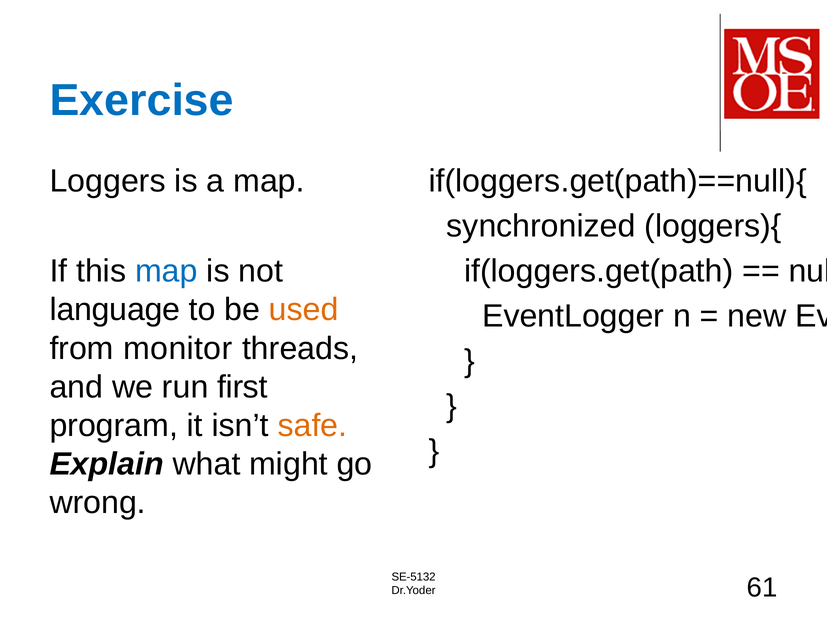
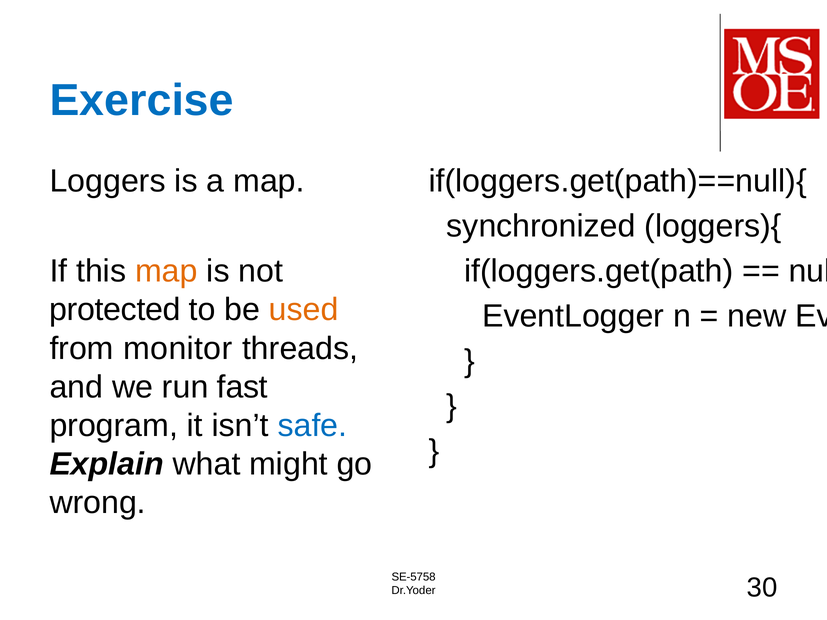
map at (166, 271) colour: blue -> orange
language: language -> protected
first: first -> fast
safe colour: orange -> blue
SE-5132: SE-5132 -> SE-5758
61: 61 -> 30
